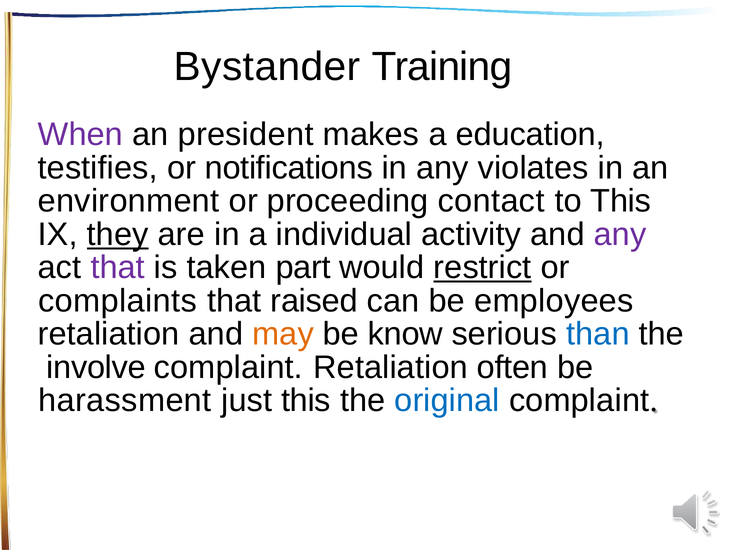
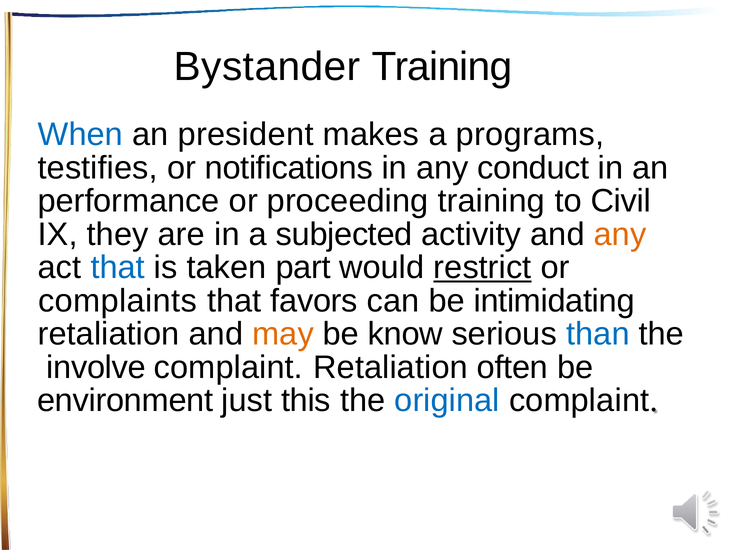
When colour: purple -> blue
education: education -> programs
violates: violates -> conduct
environment: environment -> performance
proceeding contact: contact -> training
to This: This -> Civil
they underline: present -> none
individual: individual -> subjected
any at (620, 234) colour: purple -> orange
that at (118, 268) colour: purple -> blue
raised: raised -> favors
employees: employees -> intimidating
harassment: harassment -> environment
